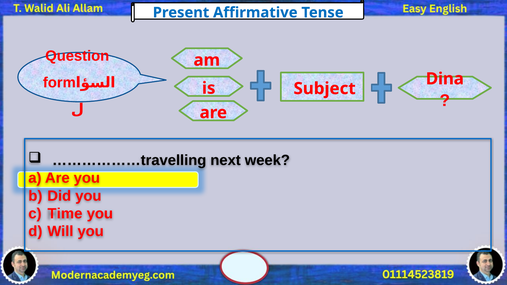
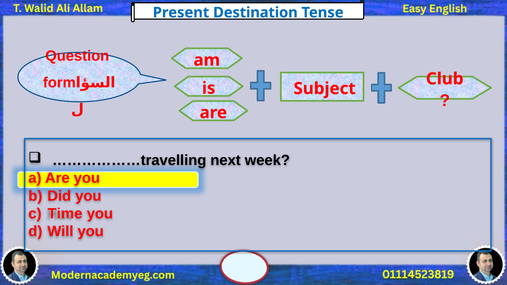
Affirmative: Affirmative -> Destination
Dina: Dina -> Club
